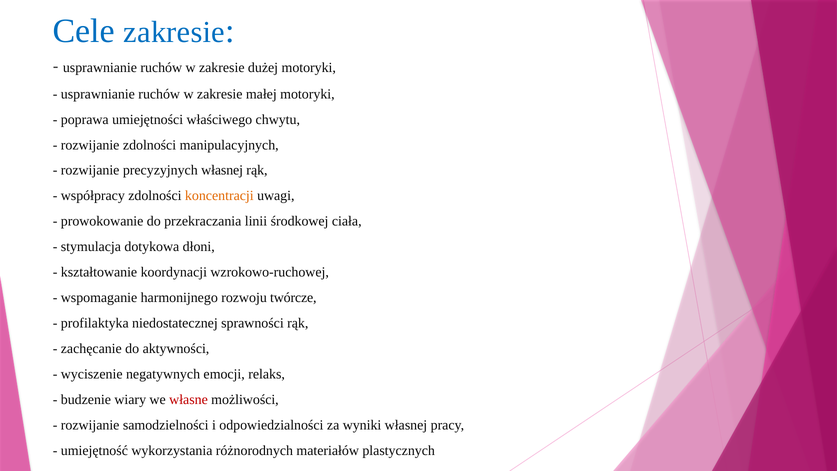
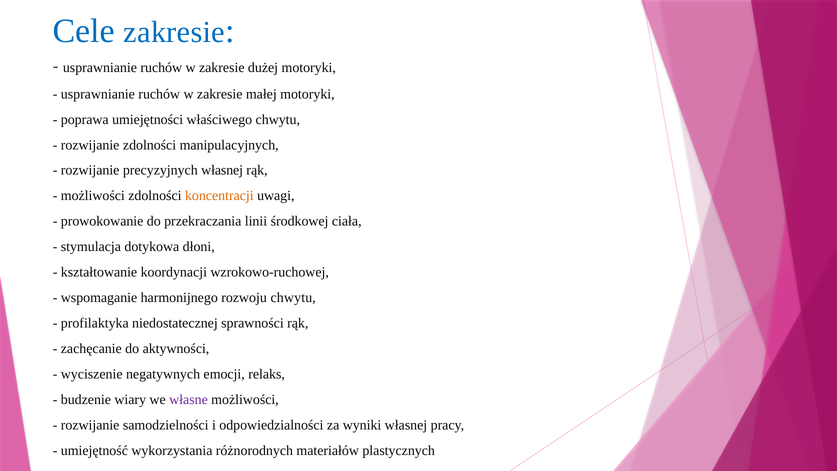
współpracy at (93, 196): współpracy -> możliwości
rozwoju twórcze: twórcze -> chwytu
własne colour: red -> purple
